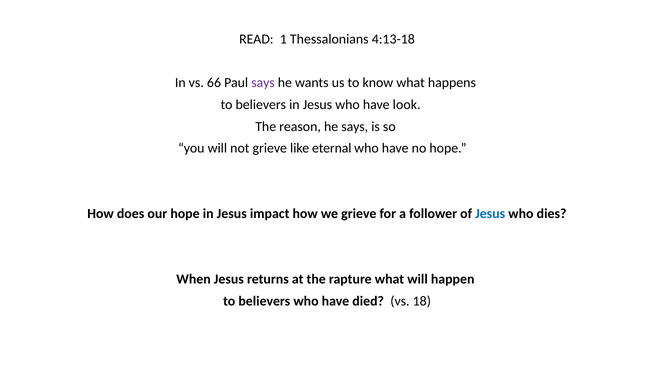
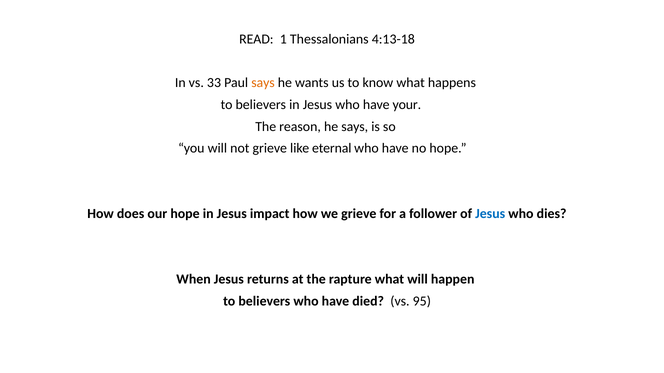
66: 66 -> 33
says at (263, 83) colour: purple -> orange
look: look -> your
18: 18 -> 95
